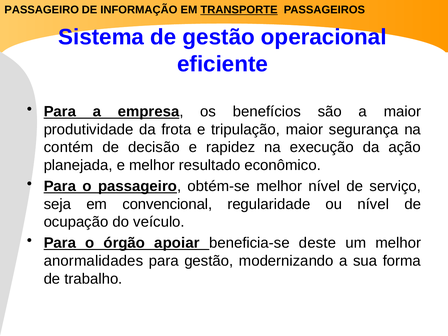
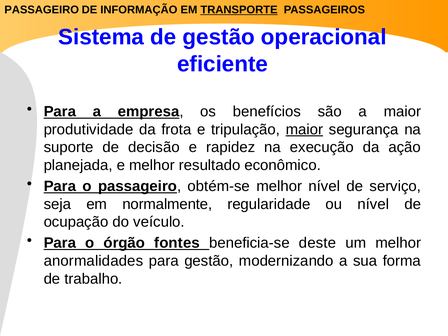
maior at (304, 129) underline: none -> present
contém: contém -> suporte
convencional: convencional -> normalmente
apoiar: apoiar -> fontes
